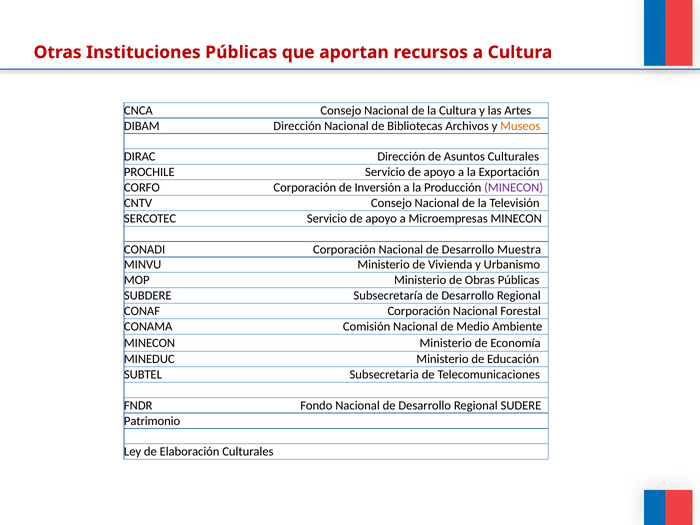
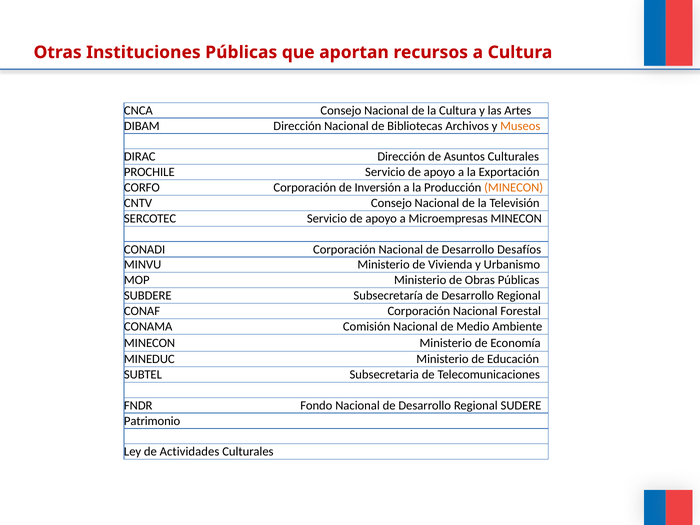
MINECON at (514, 188) colour: purple -> orange
Muestra: Muestra -> Desafíos
Elaboración: Elaboración -> Actividades
